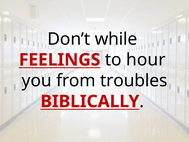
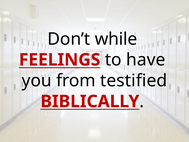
hour: hour -> have
troubles: troubles -> testified
